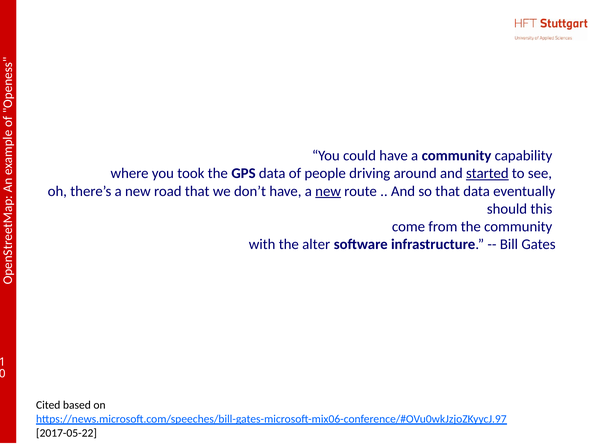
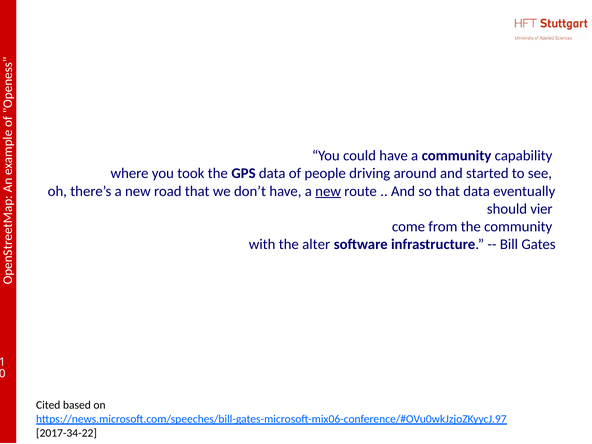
started underline: present -> none
this: this -> vier
2017-05-22: 2017-05-22 -> 2017-34-22
